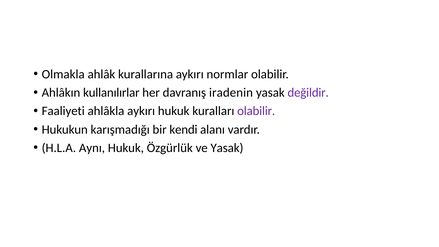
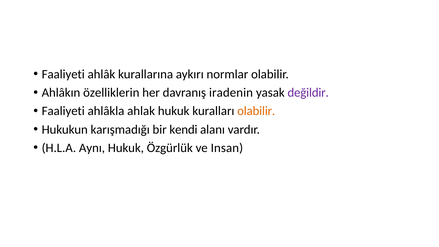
Olmakla at (63, 74): Olmakla -> Faaliyeti
kullanılırlar: kullanılırlar -> özelliklerin
ahlâkla aykırı: aykırı -> ahlak
olabilir at (256, 111) colour: purple -> orange
ve Yasak: Yasak -> Insan
